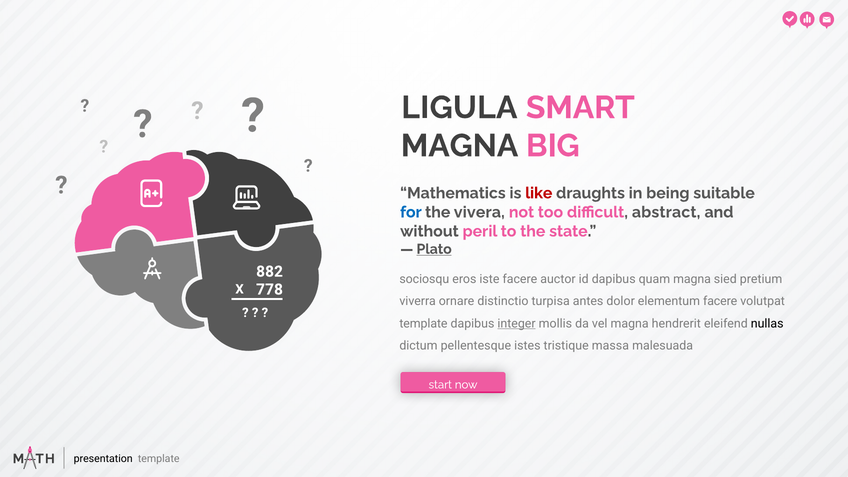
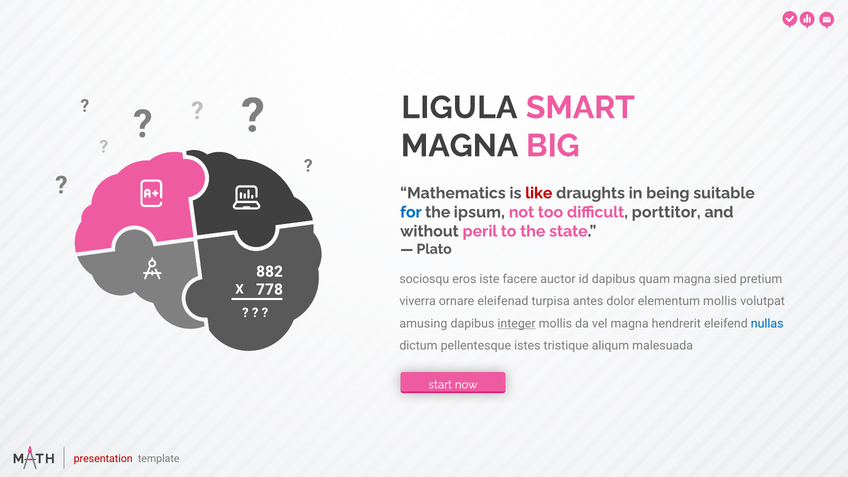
vivera: vivera -> ipsum
abstract: abstract -> porttitor
Plato underline: present -> none
distinctio: distinctio -> eleifenad
elementum facere: facere -> mollis
template at (423, 323): template -> amusing
nullas colour: black -> blue
massa: massa -> aliqum
presentation colour: black -> red
